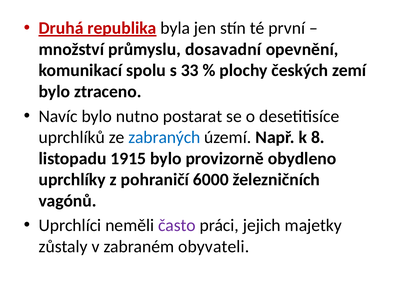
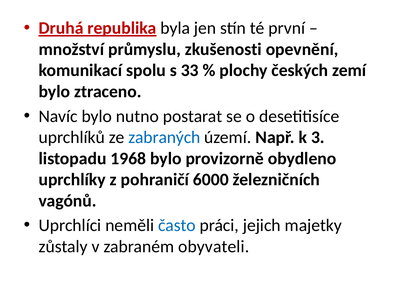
dosavadní: dosavadní -> zkušenosti
8: 8 -> 3
1915: 1915 -> 1968
často colour: purple -> blue
